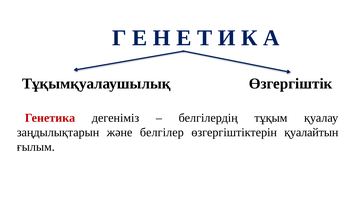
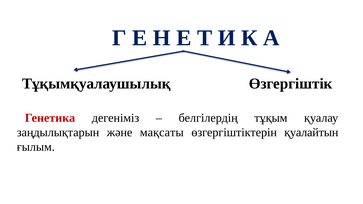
белгілер: белгілер -> мақсаты
